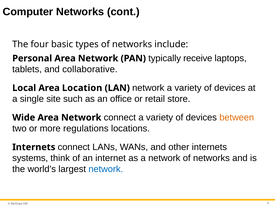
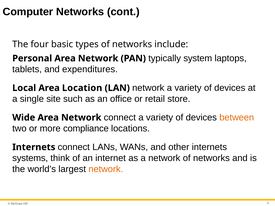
receive: receive -> system
collaborative: collaborative -> expenditures
regulations: regulations -> compliance
network at (106, 169) colour: blue -> orange
